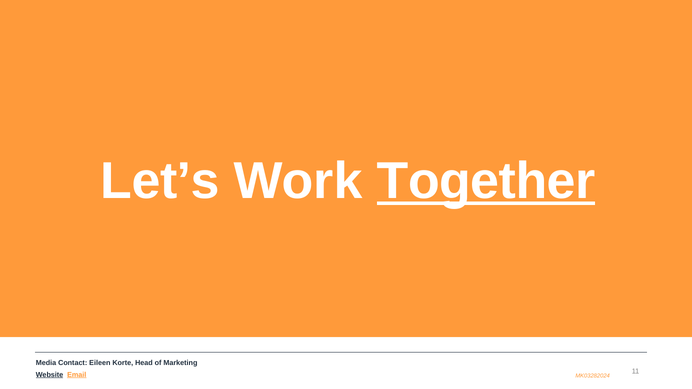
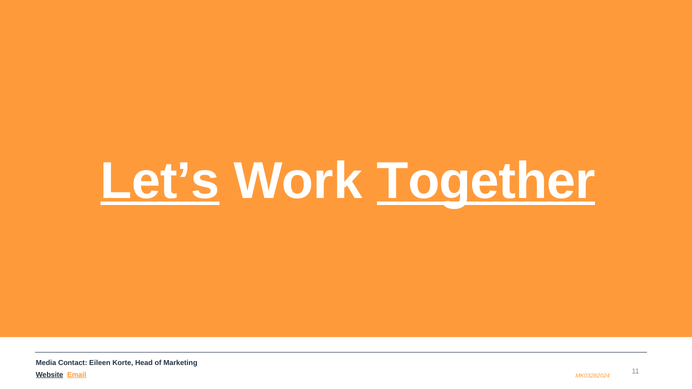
Let’s underline: none -> present
